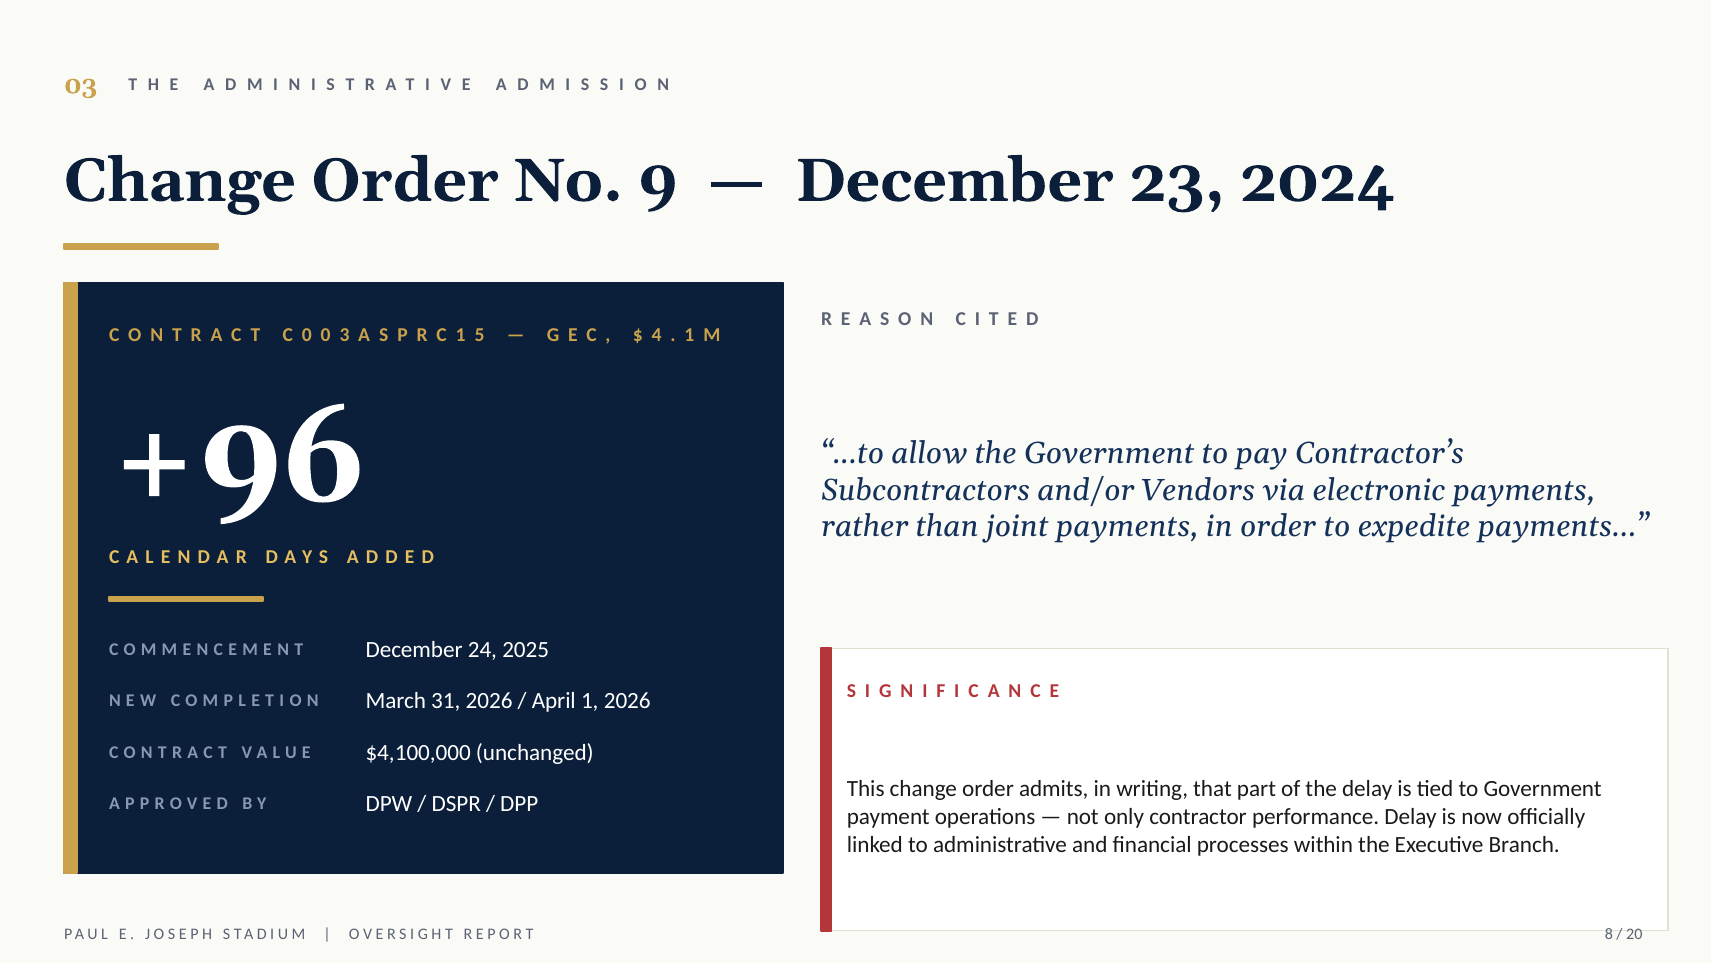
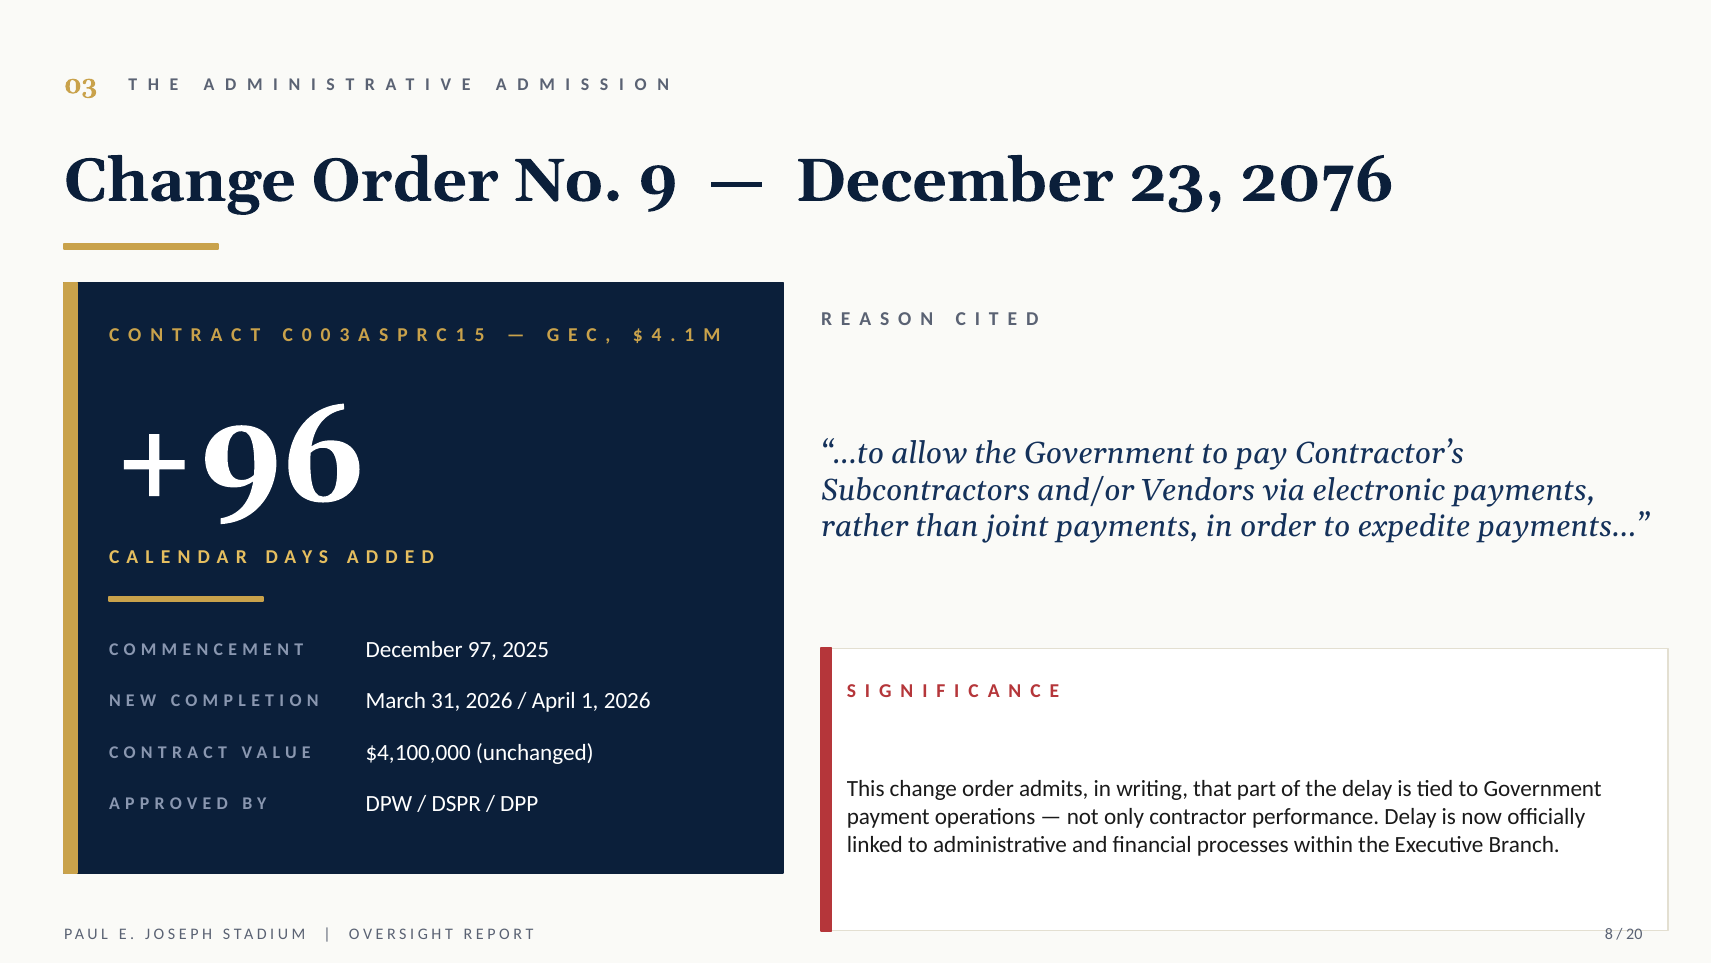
2024: 2024 -> 2076
24: 24 -> 97
